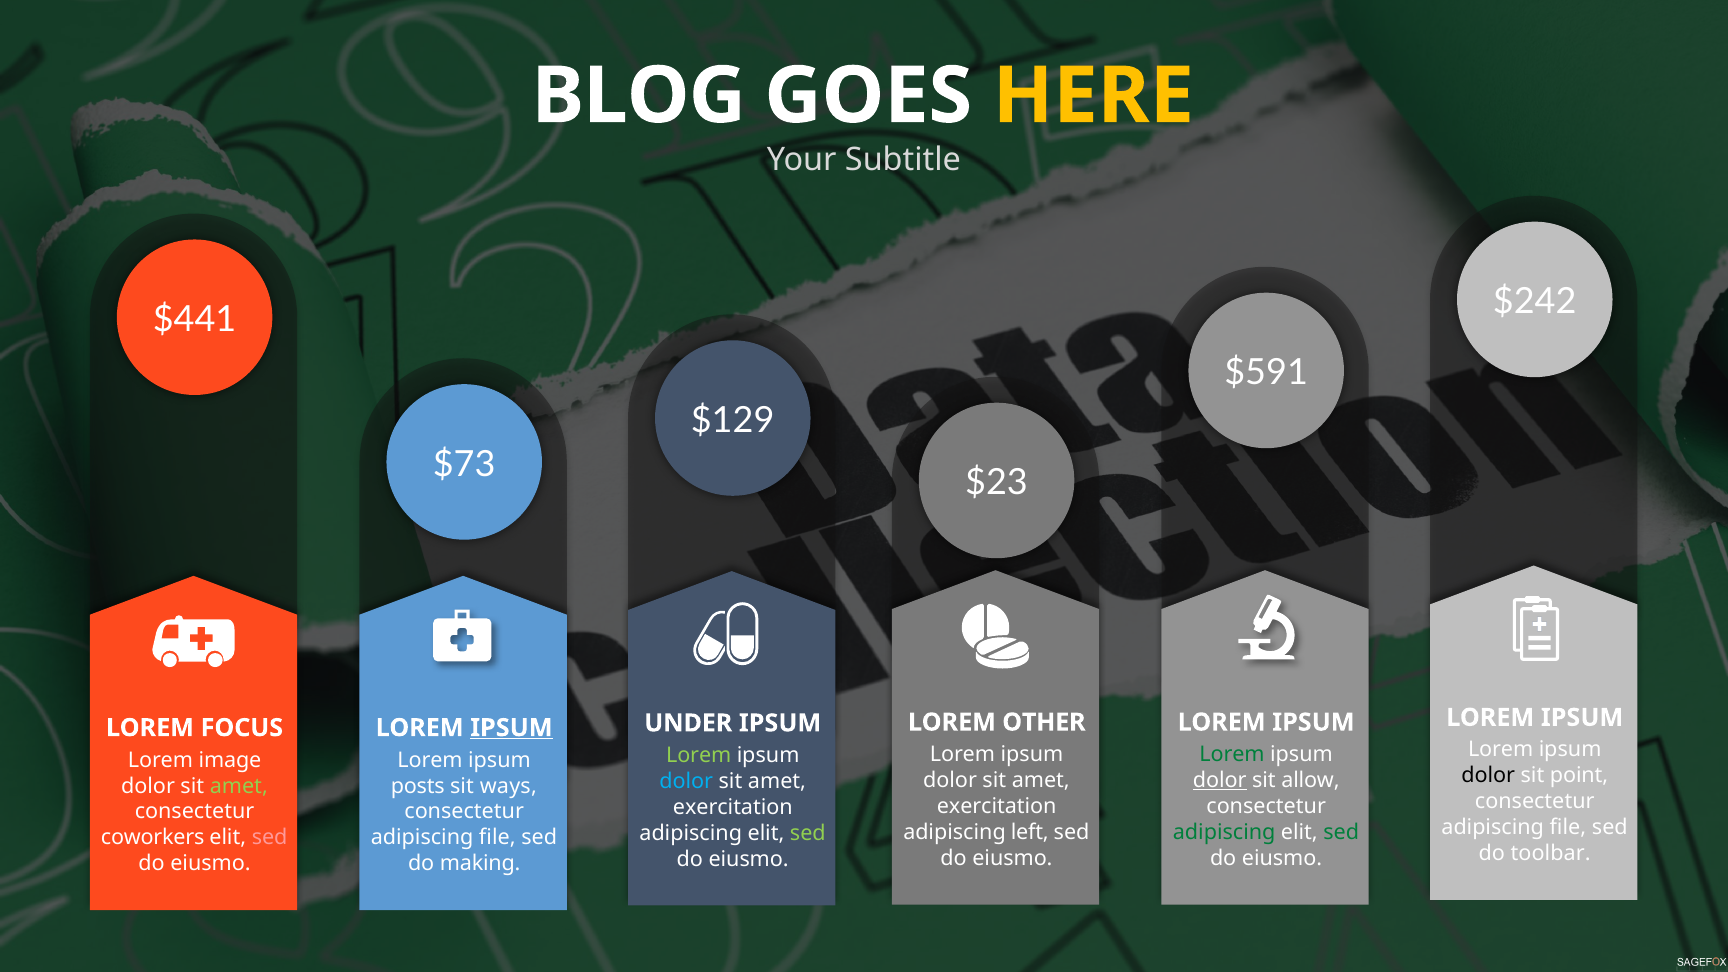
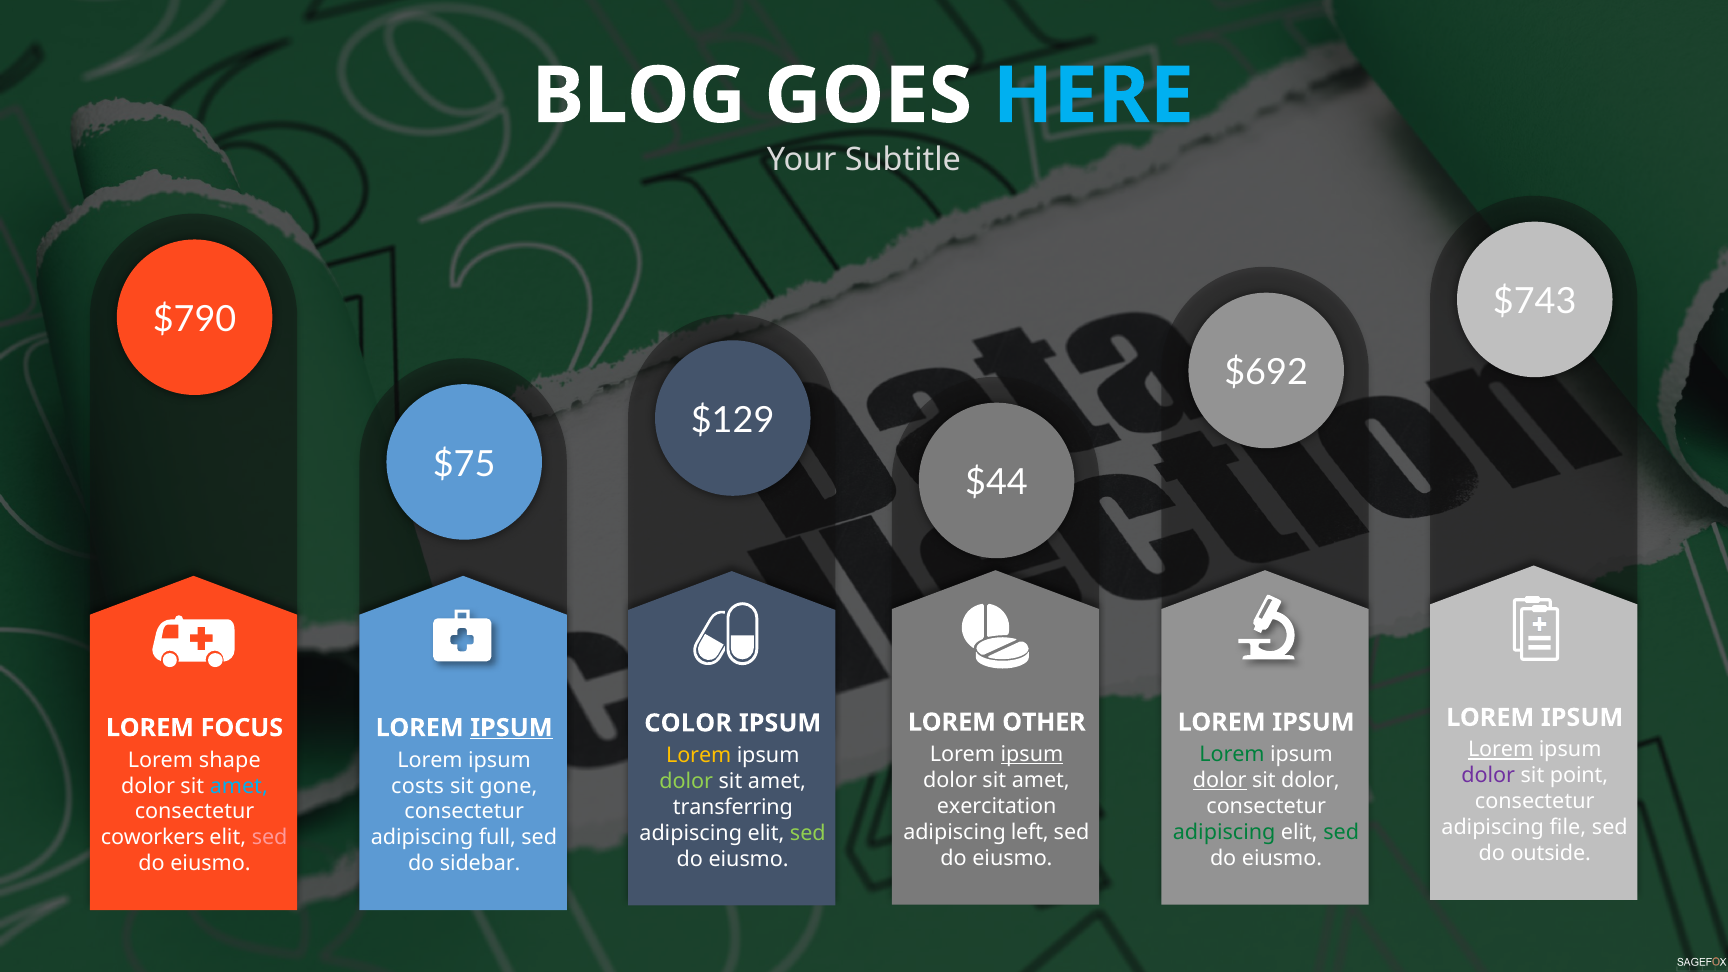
HERE colour: yellow -> light blue
$242: $242 -> $743
$441: $441 -> $790
$591: $591 -> $692
$73: $73 -> $75
$23: $23 -> $44
UNDER: UNDER -> COLOR
Lorem at (1501, 750) underline: none -> present
ipsum at (1032, 754) underline: none -> present
Lorem at (699, 755) colour: light green -> yellow
image: image -> shape
dolor at (1488, 776) colour: black -> purple
sit allow: allow -> dolor
dolor at (686, 781) colour: light blue -> light green
amet at (239, 786) colour: light green -> light blue
posts: posts -> costs
ways: ways -> gone
exercitation at (733, 807): exercitation -> transferring
file at (497, 838): file -> full
toolbar: toolbar -> outside
making: making -> sidebar
